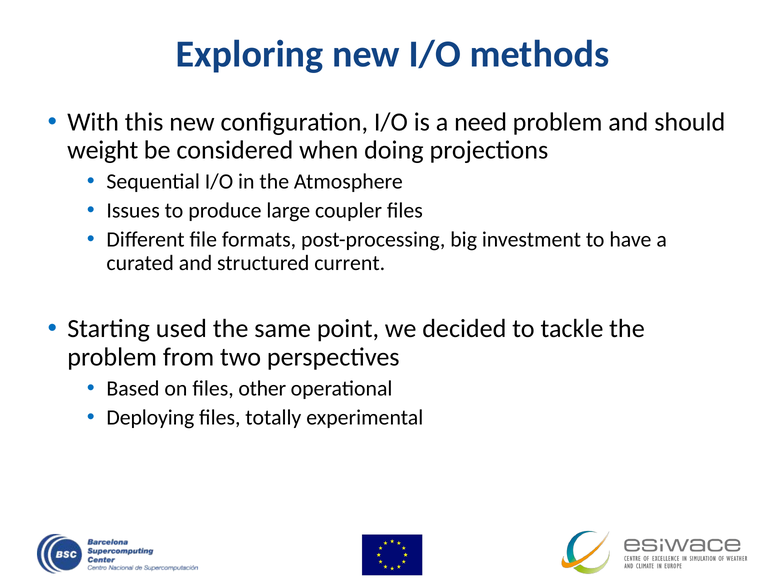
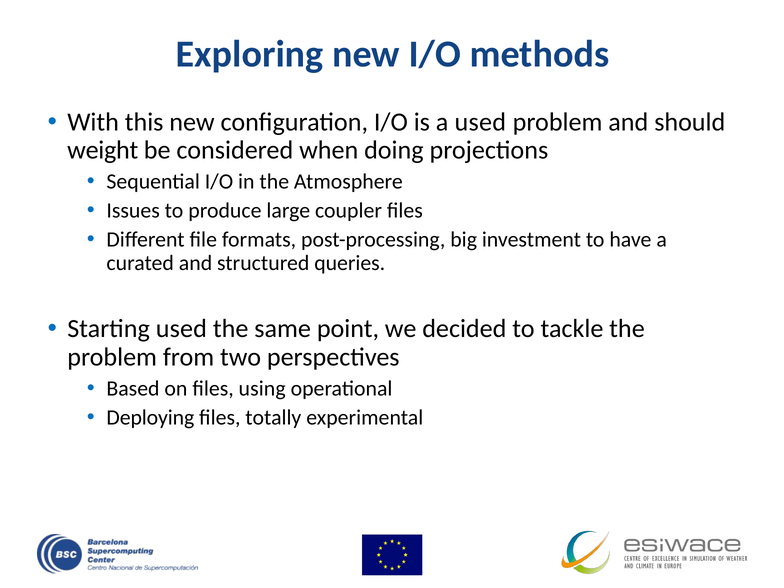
a need: need -> used
current: current -> queries
other: other -> using
